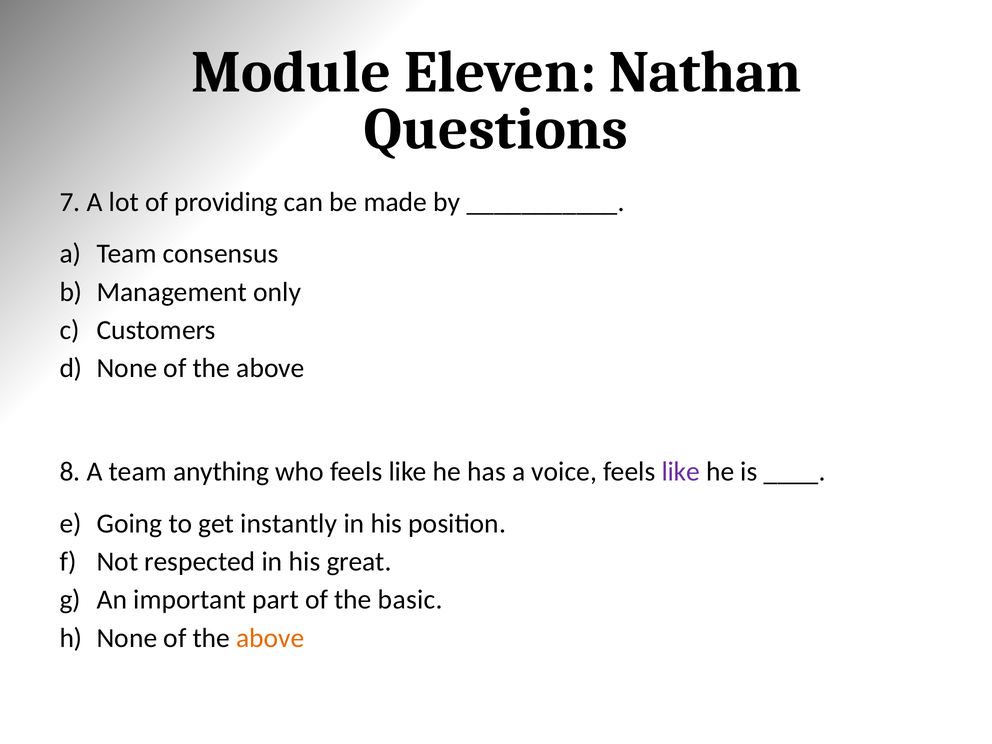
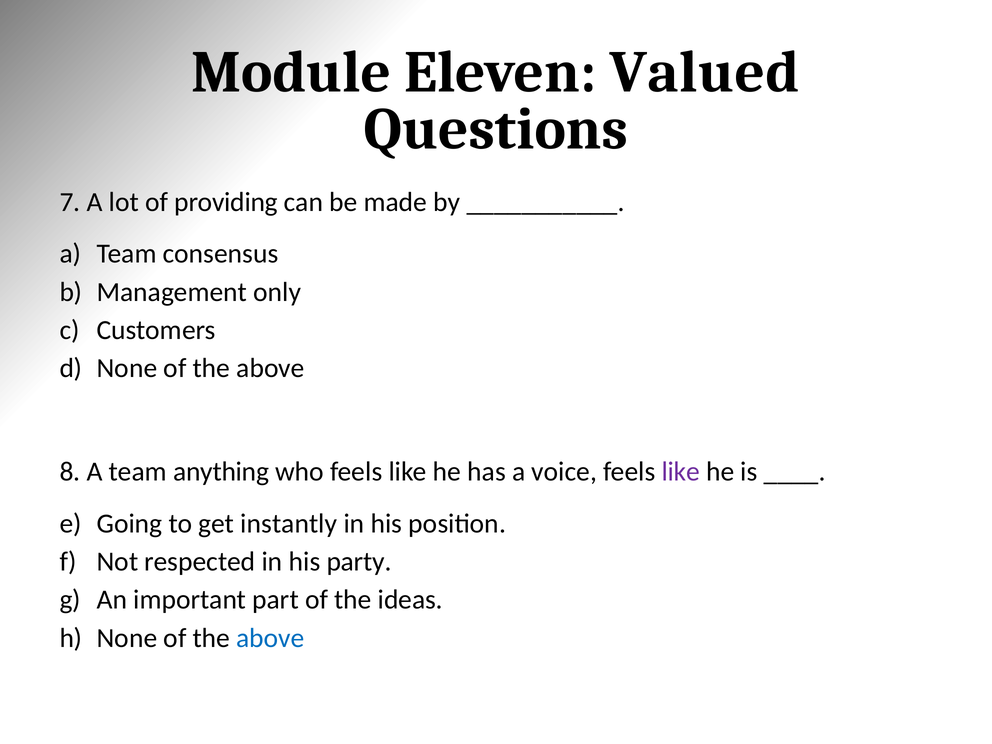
Nathan: Nathan -> Valued
great: great -> party
basic: basic -> ideas
above at (270, 638) colour: orange -> blue
